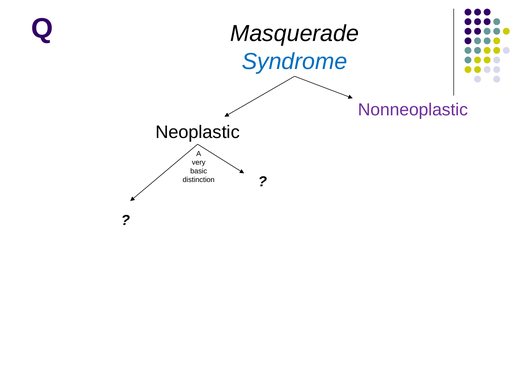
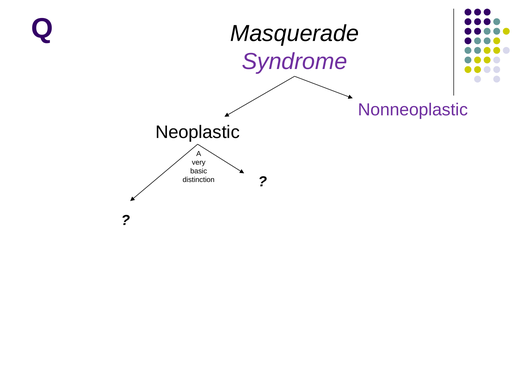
Syndrome colour: blue -> purple
